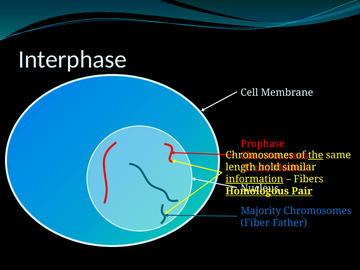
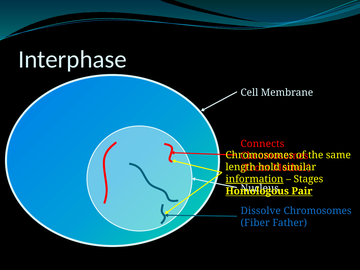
Prophase: Prophase -> Connects
the underline: present -> none
Fibers: Fibers -> Stages
Majority: Majority -> Dissolve
